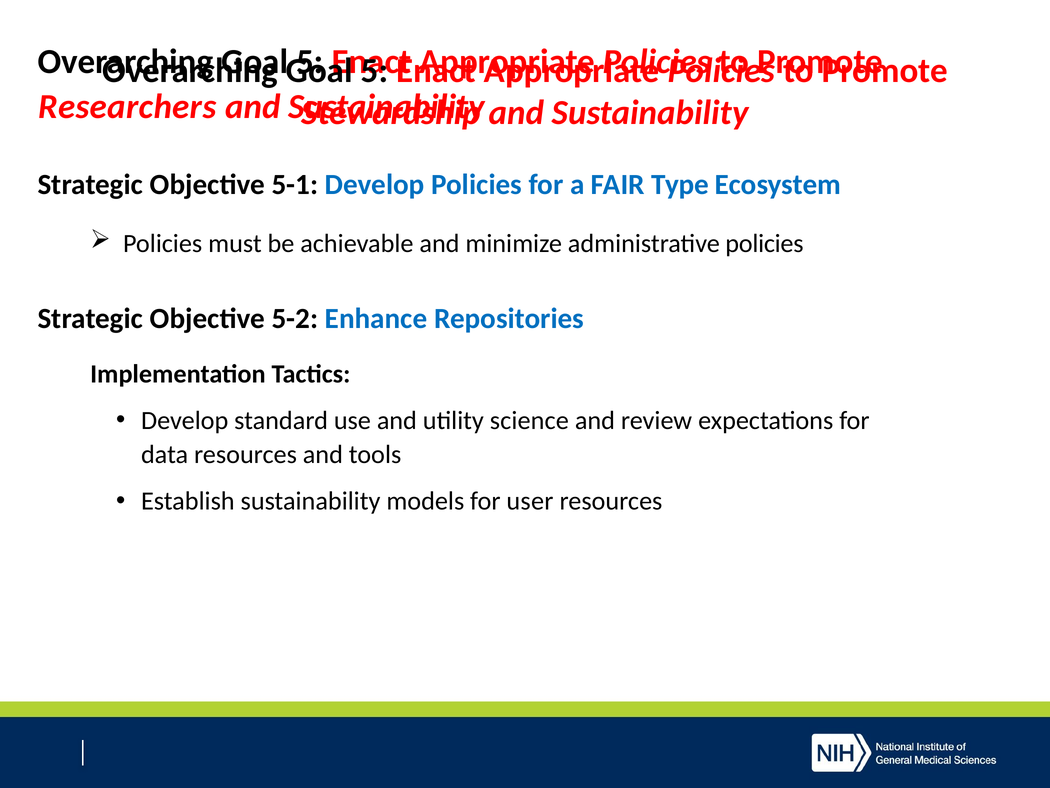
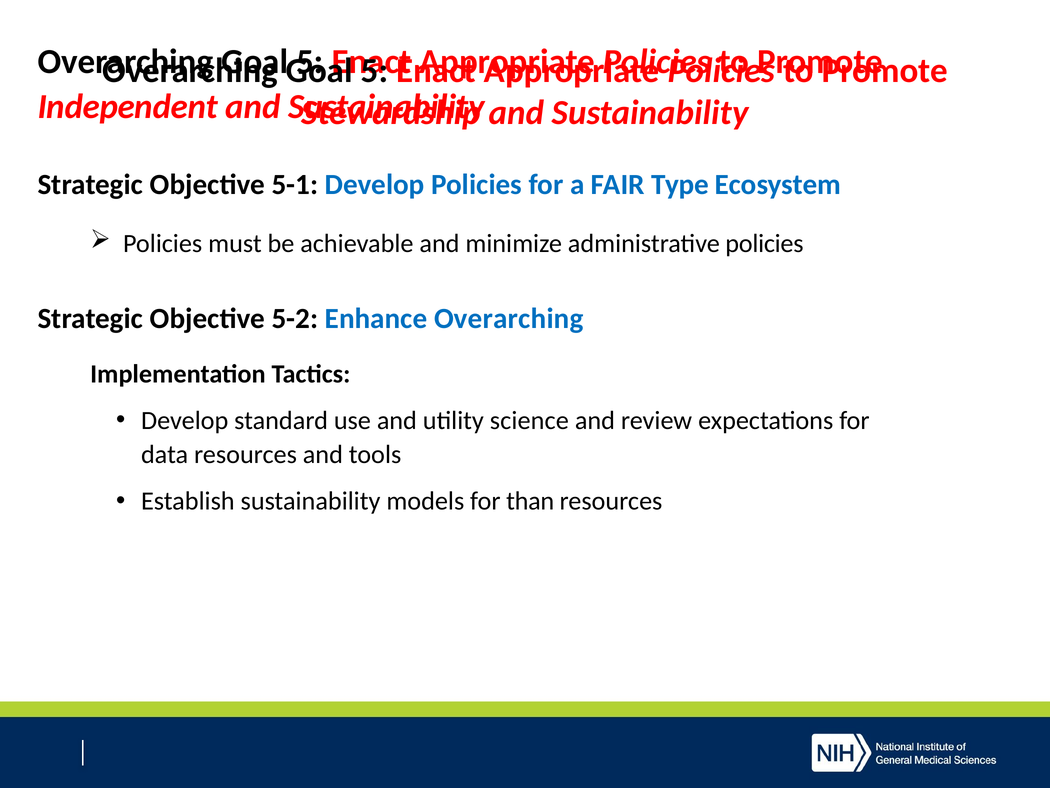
Researchers: Researchers -> Independent
Enhance Repositories: Repositories -> Overarching
user: user -> than
